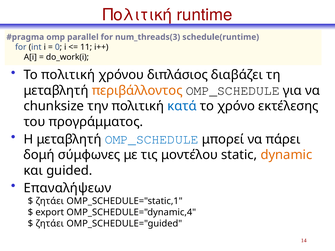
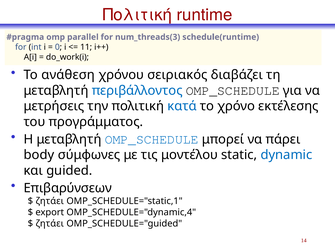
Το πολιτική: πολιτική -> ανάθεση
διπλάσιος: διπλάσιος -> σειριακός
περιβάλλοντος colour: orange -> blue
chunksize: chunksize -> μετρήσεις
δομή: δομή -> body
dynamic colour: orange -> blue
Επαναλήψεων: Επαναλήψεων -> Επιβαρύνσεων
